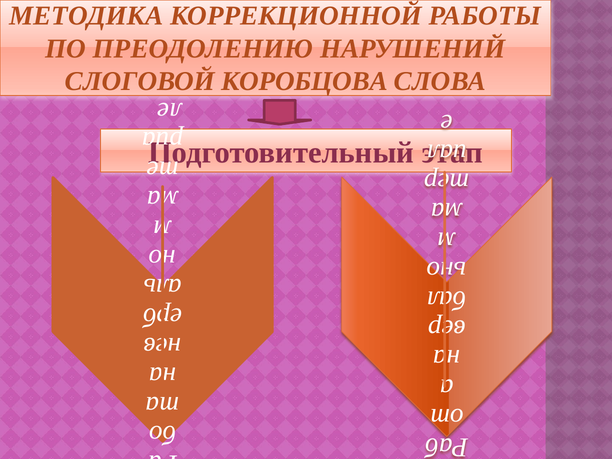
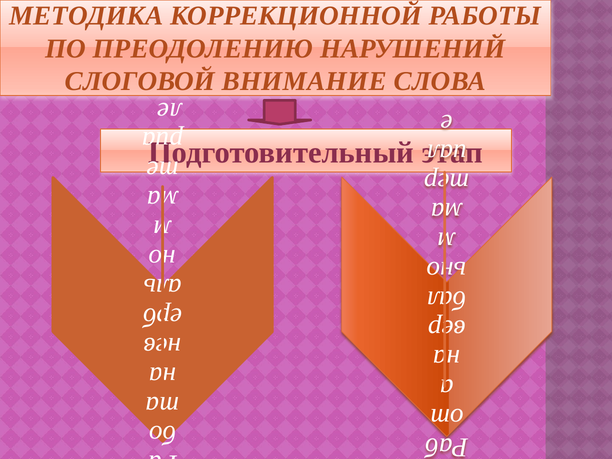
КОРОБЦОВА: КОРОБЦОВА -> ВНИМАНИЕ
